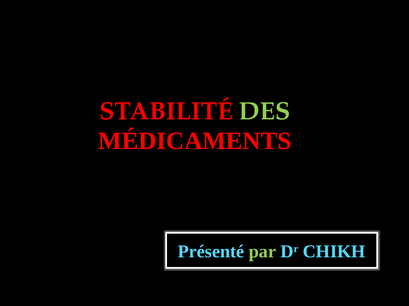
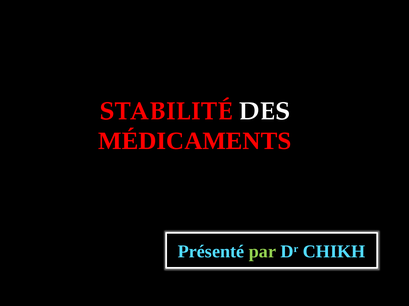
DES colour: light green -> white
